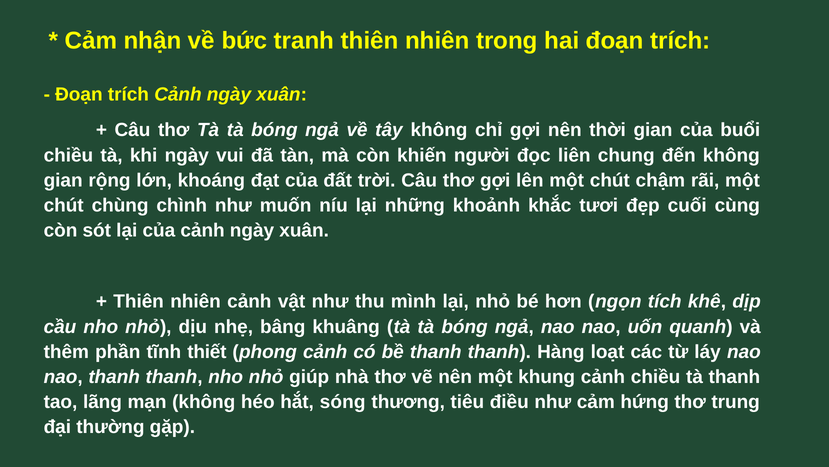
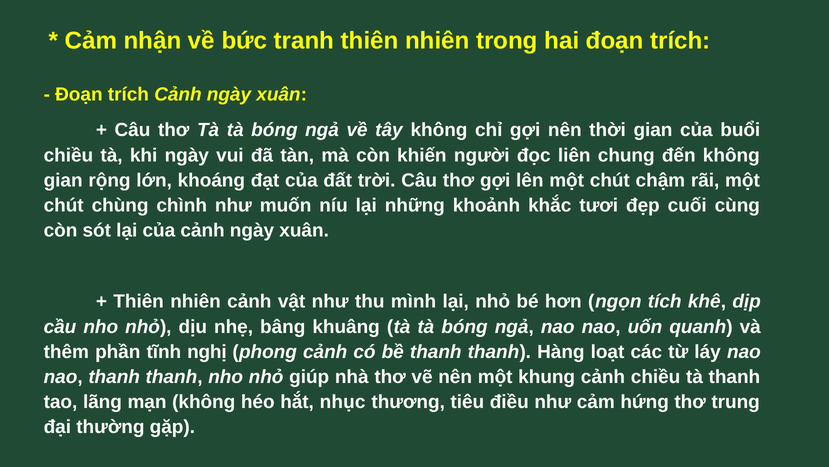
thiết: thiết -> nghị
sóng: sóng -> nhục
